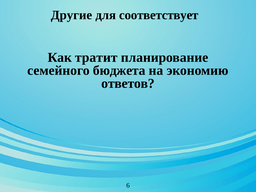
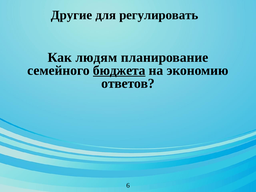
соответствует: соответствует -> регулировать
тратит: тратит -> людям
бюджета underline: none -> present
